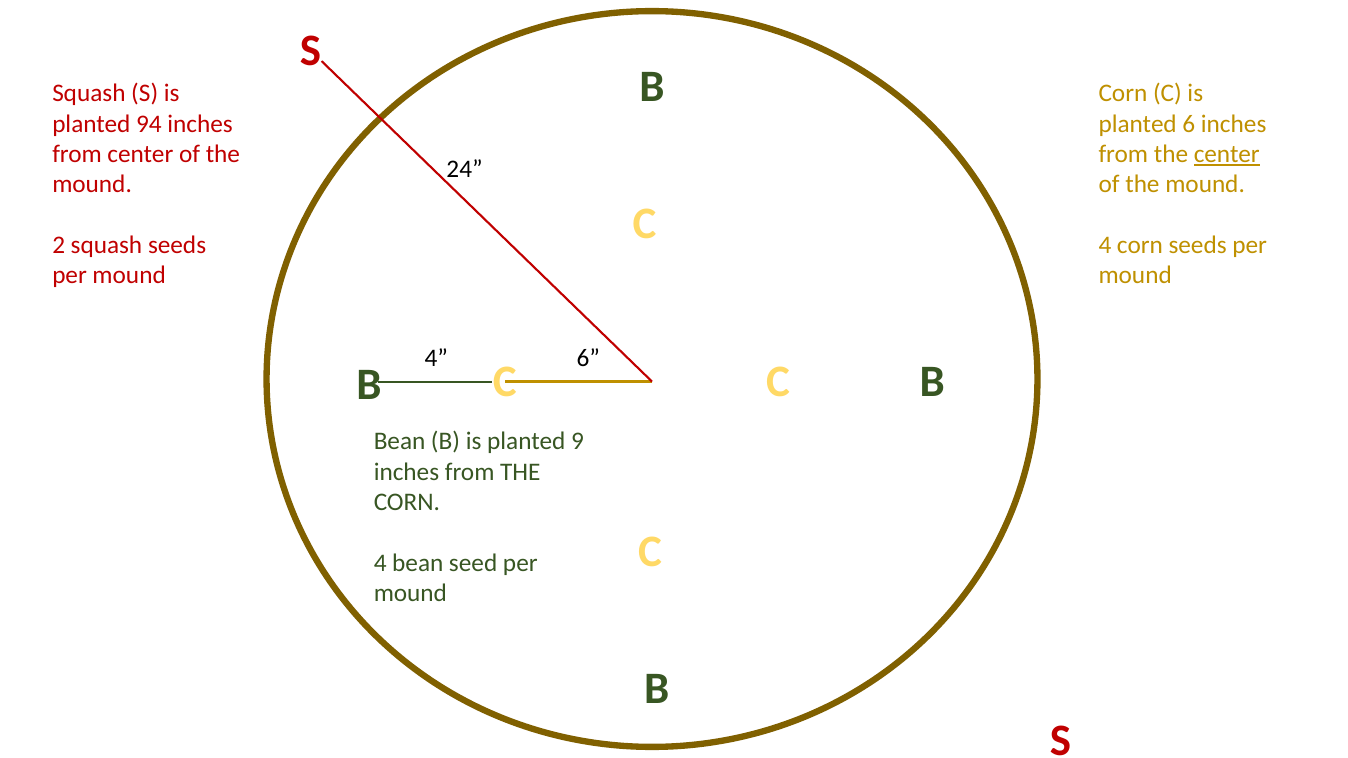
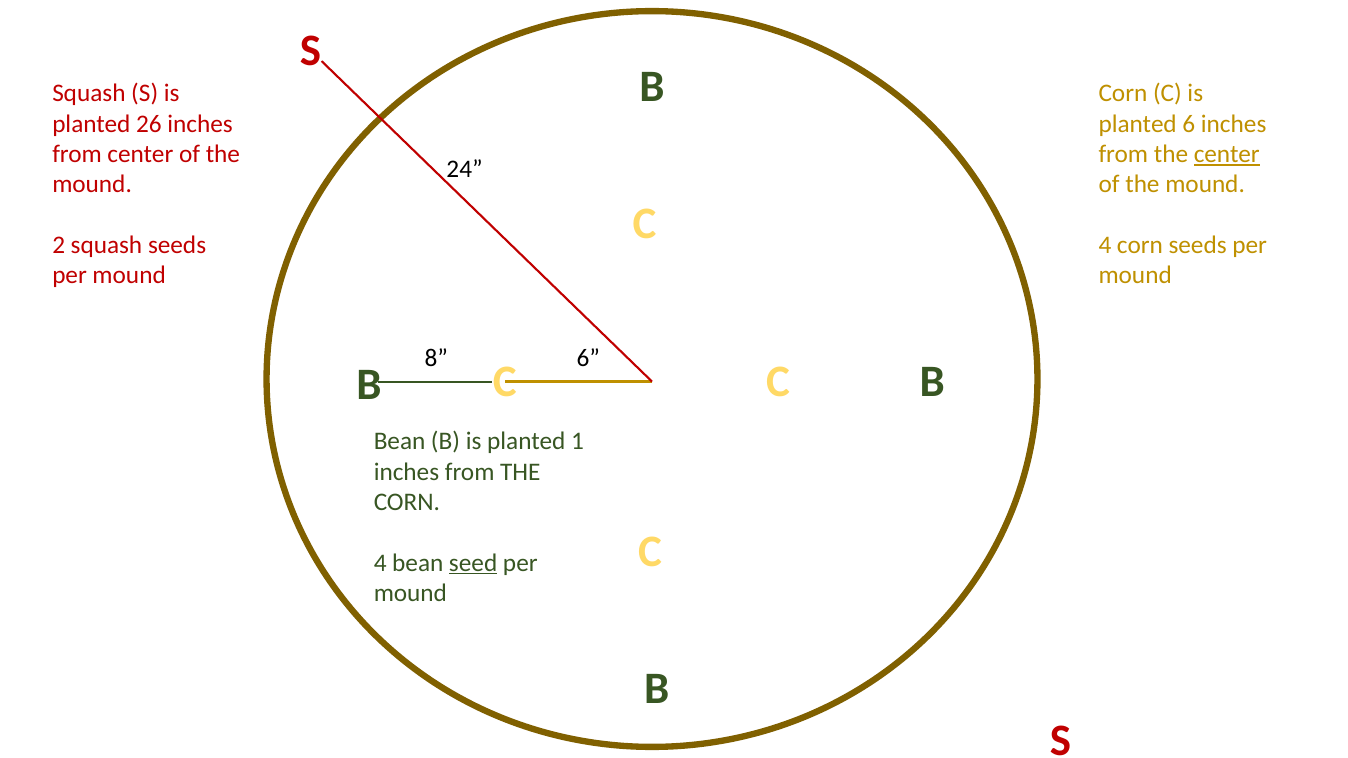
94: 94 -> 26
4 at (436, 359): 4 -> 8
9: 9 -> 1
seed underline: none -> present
